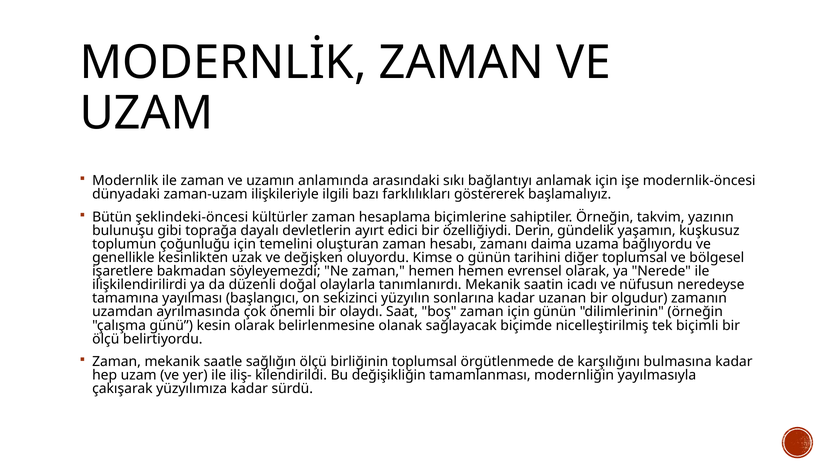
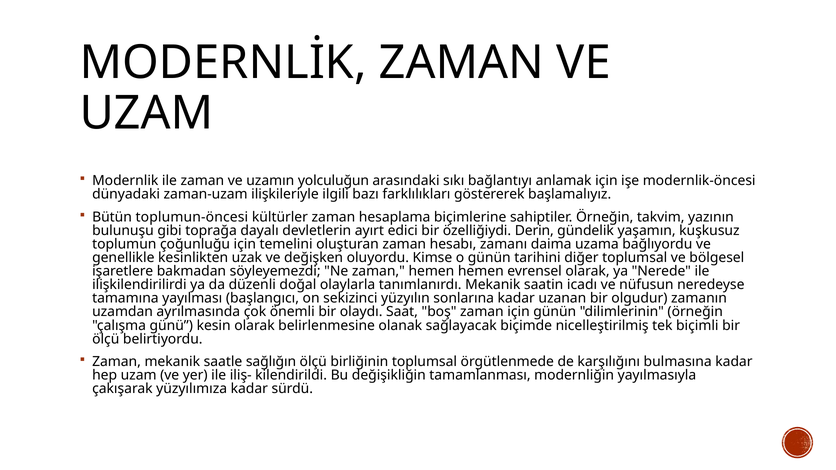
anlamında: anlamında -> yolculuğun
şeklindeki-öncesi: şeklindeki-öncesi -> toplumun-öncesi
